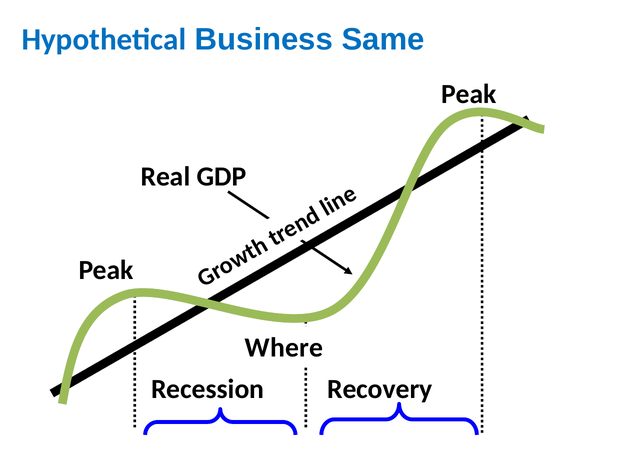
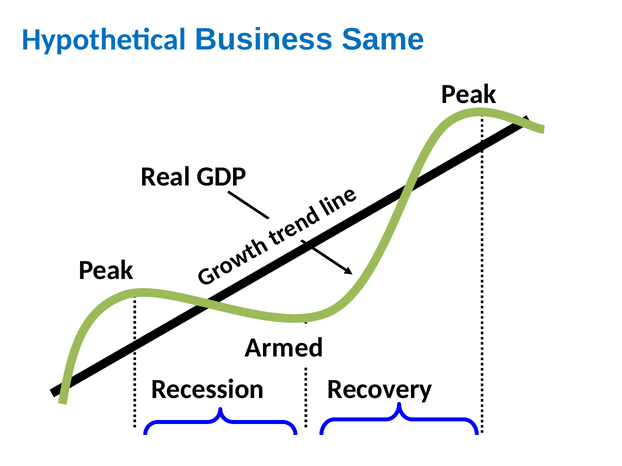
Where: Where -> Armed
